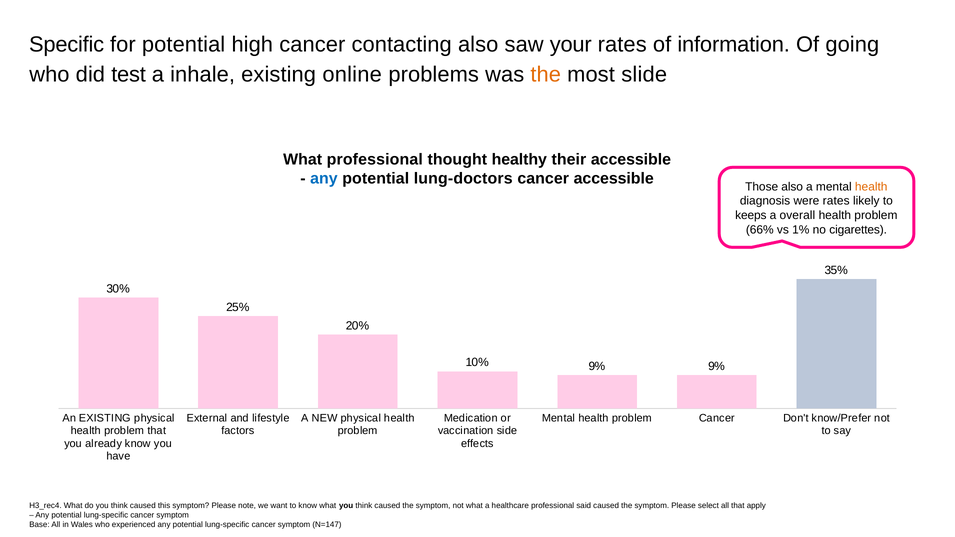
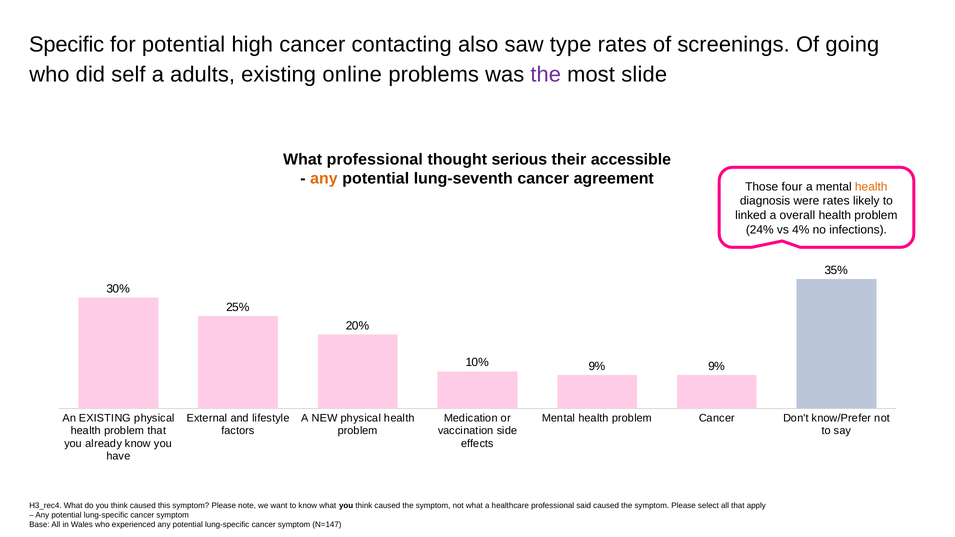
your: your -> type
information: information -> screenings
test: test -> self
inhale: inhale -> adults
the at (546, 74) colour: orange -> purple
healthy: healthy -> serious
any at (324, 179) colour: blue -> orange
lung-doctors: lung-doctors -> lung-seventh
cancer accessible: accessible -> agreement
Those also: also -> four
keeps: keeps -> linked
66%: 66% -> 24%
1%: 1% -> 4%
cigarettes: cigarettes -> infections
